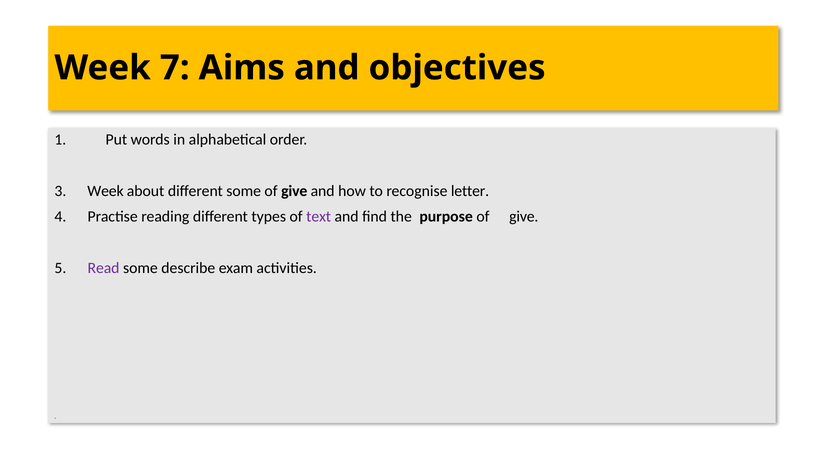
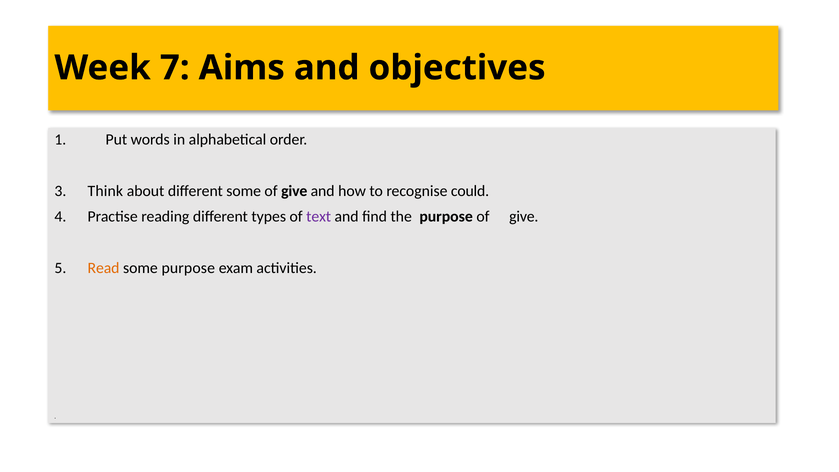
3 Week: Week -> Think
letter: letter -> could
Read colour: purple -> orange
some describe: describe -> purpose
